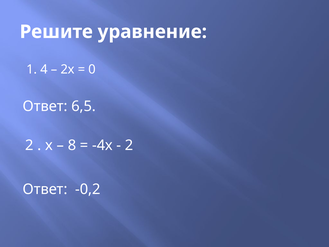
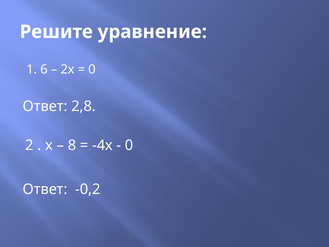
4: 4 -> 6
6,5: 6,5 -> 2,8
2 at (129, 145): 2 -> 0
